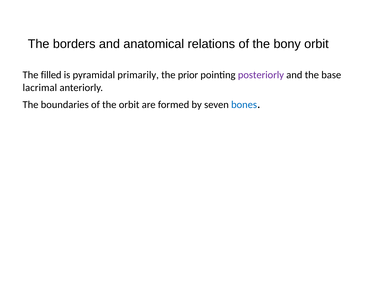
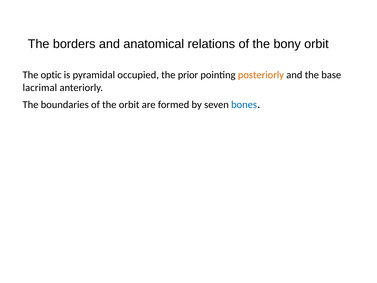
filled: filled -> optic
primarily: primarily -> occupied
posteriorly colour: purple -> orange
